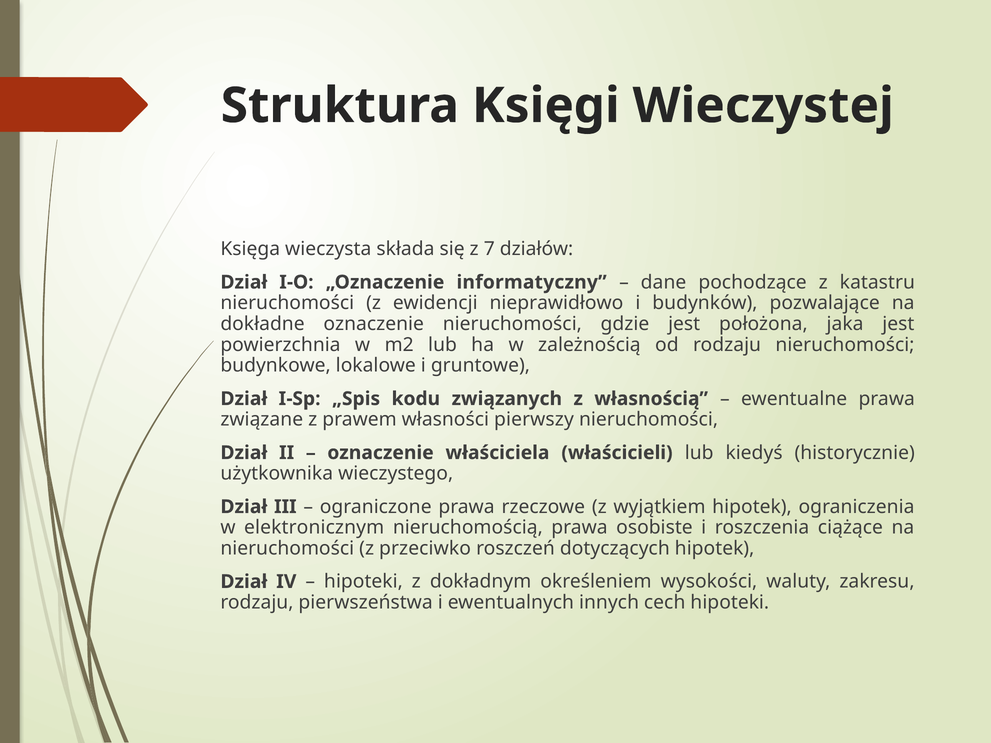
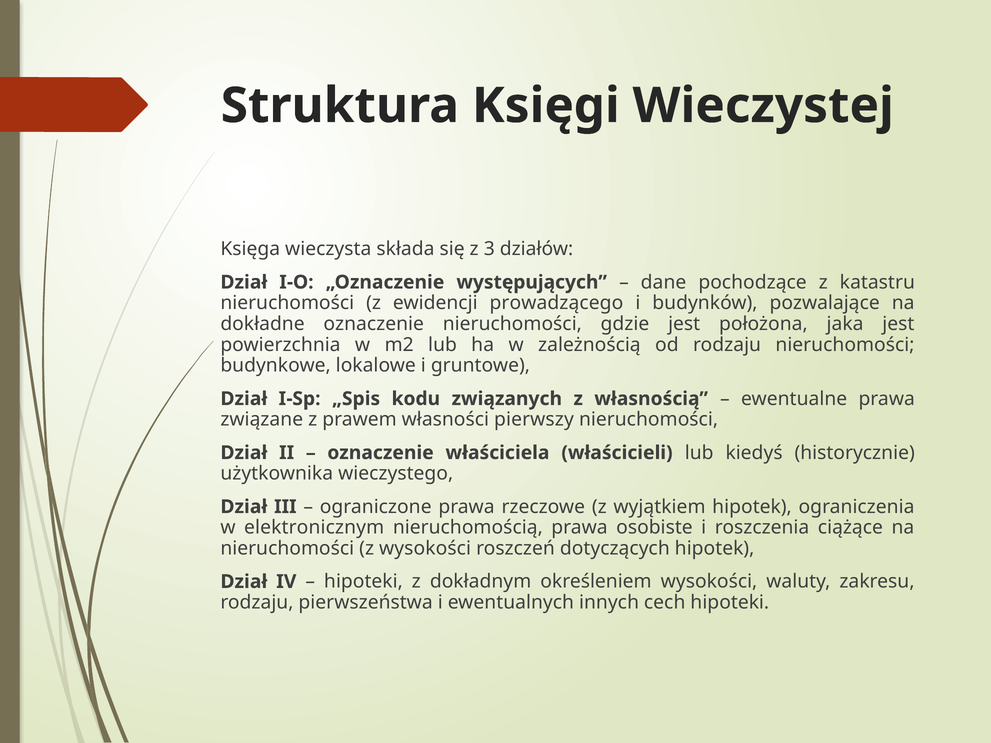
7: 7 -> 3
informatyczny: informatyczny -> występujących
nieprawidłowo: nieprawidłowo -> prowadzącego
z przeciwko: przeciwko -> wysokości
